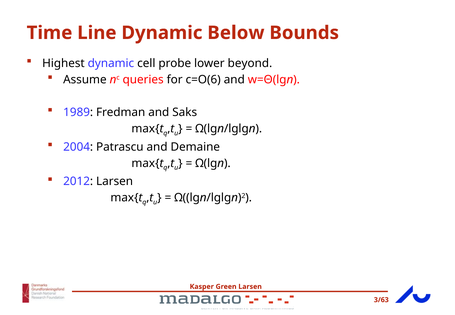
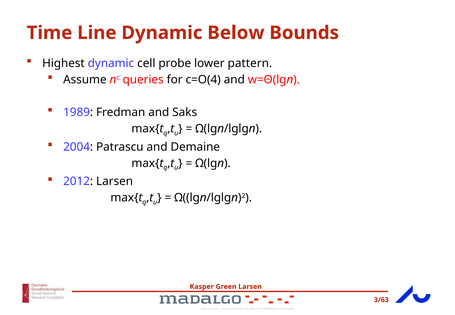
beyond: beyond -> pattern
c=O(6: c=O(6 -> c=O(4
